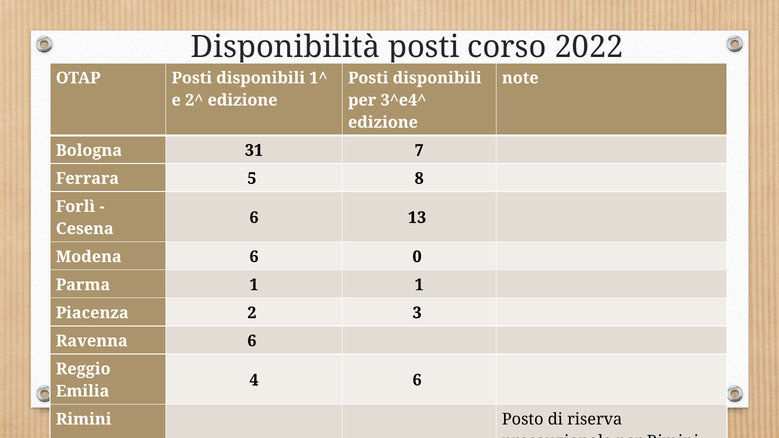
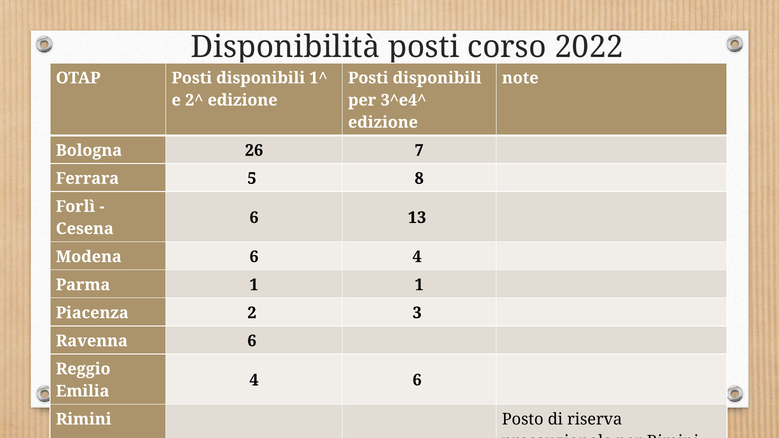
31: 31 -> 26
6 0: 0 -> 4
